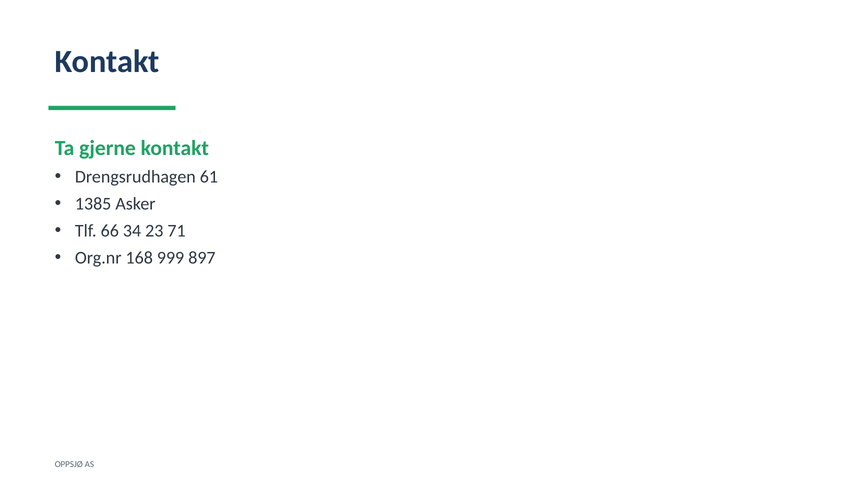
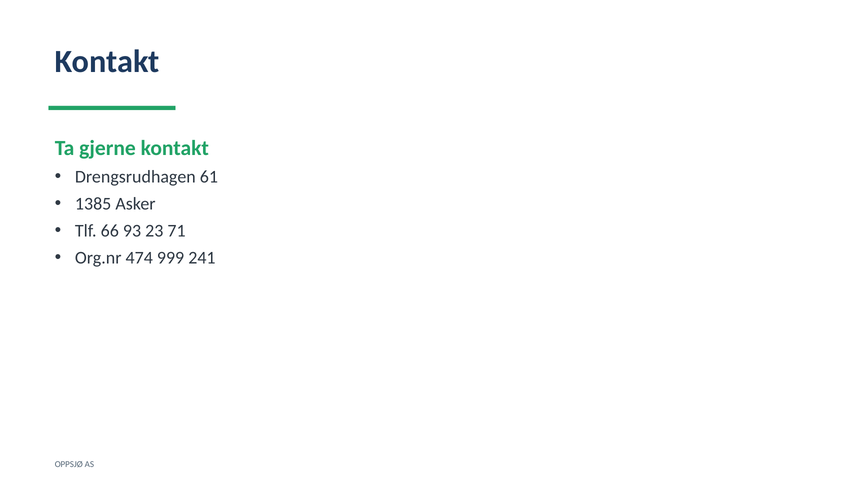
34: 34 -> 93
168: 168 -> 474
897: 897 -> 241
